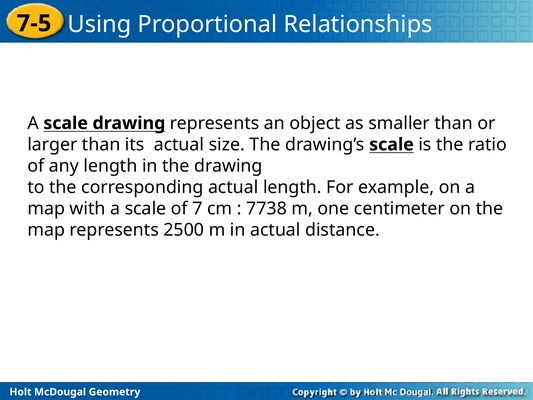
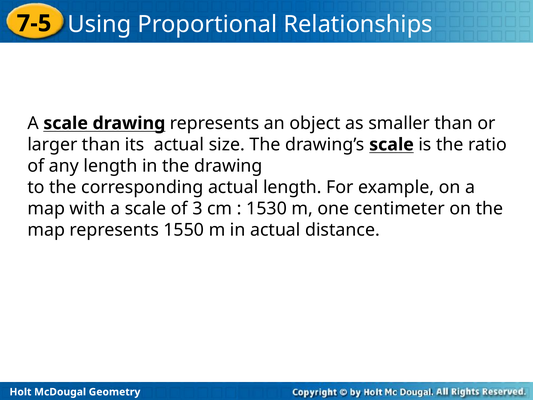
7: 7 -> 3
7738: 7738 -> 1530
2500: 2500 -> 1550
